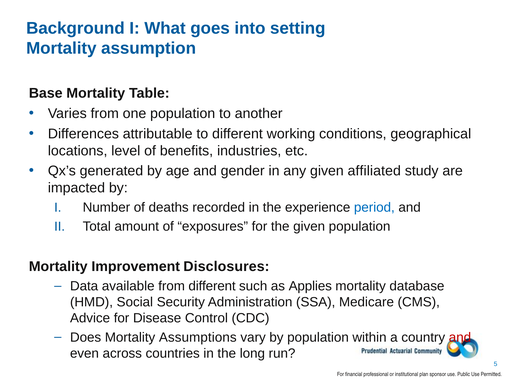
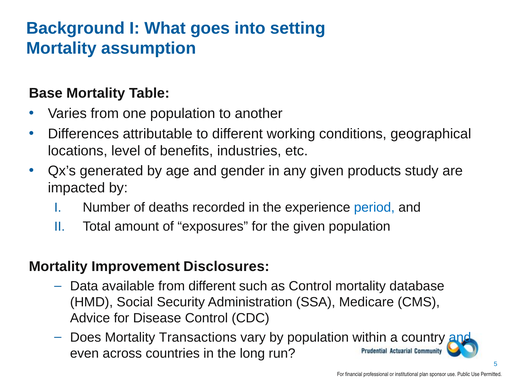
affiliated: affiliated -> products
as Applies: Applies -> Control
Assumptions: Assumptions -> Transactions
and at (460, 338) colour: red -> blue
